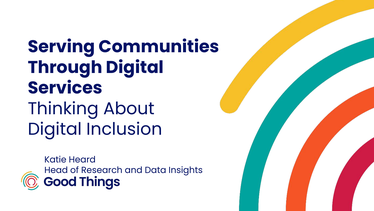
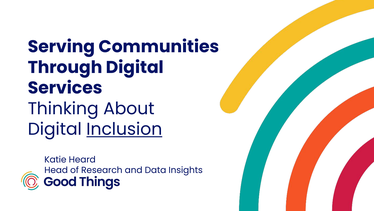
Inclusion underline: none -> present
